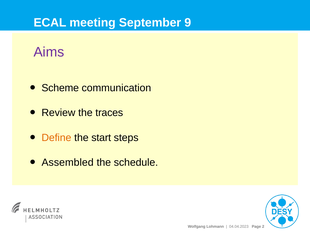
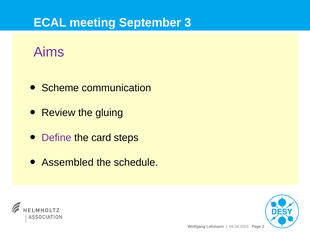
9: 9 -> 3
traces: traces -> gluing
Define colour: orange -> purple
start: start -> card
